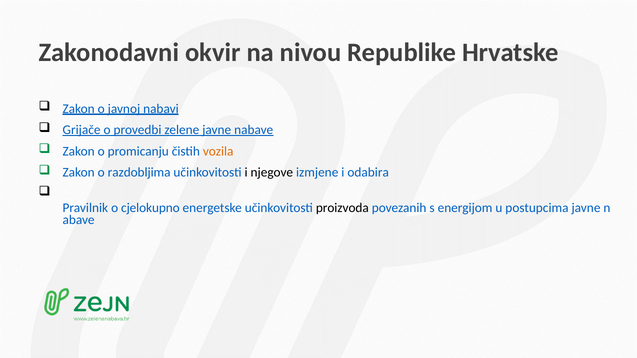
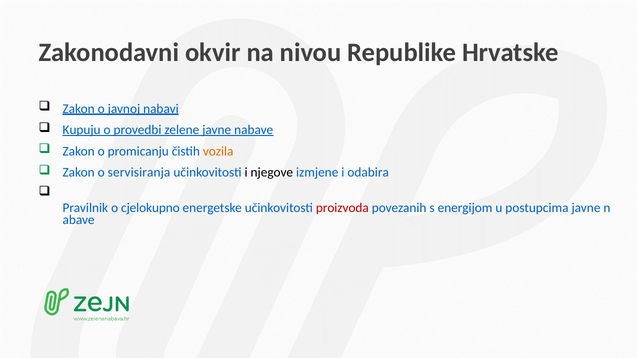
Grijače: Grijače -> Kupuju
razdobljima: razdobljima -> servisiranja
proizvoda colour: black -> red
